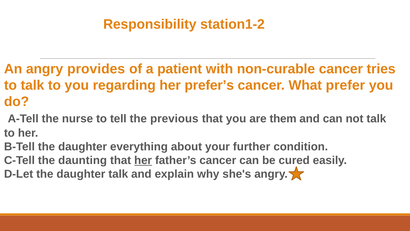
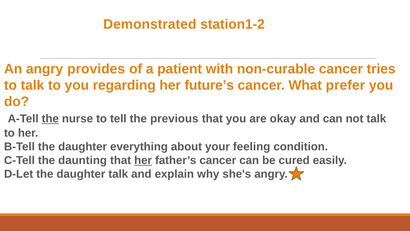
Responsibility: Responsibility -> Demonstrated
prefer’s: prefer’s -> future’s
the at (50, 119) underline: none -> present
them: them -> okay
further: further -> feeling
